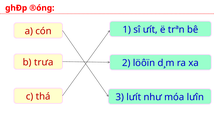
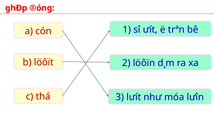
trưa: trưa -> löôït
